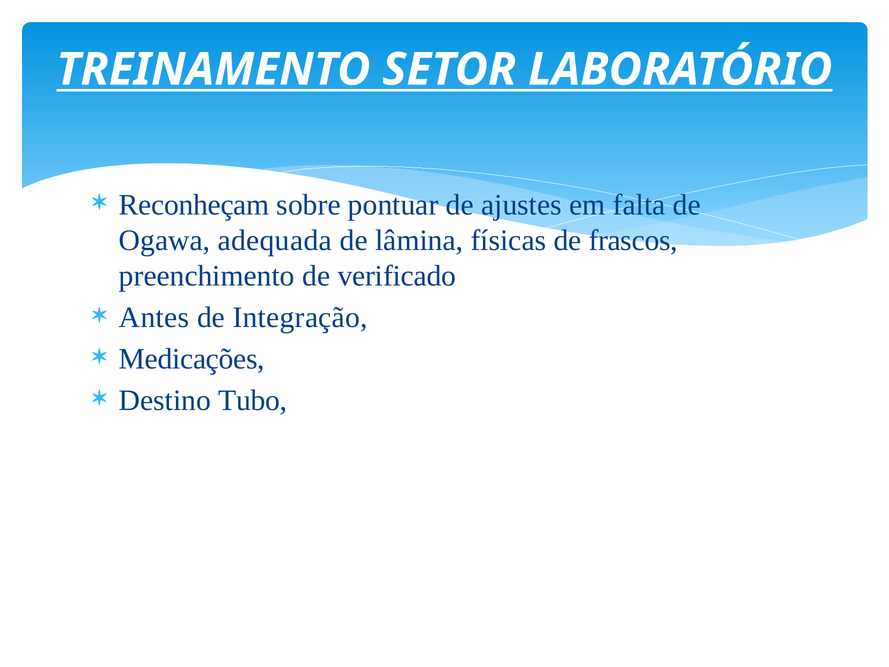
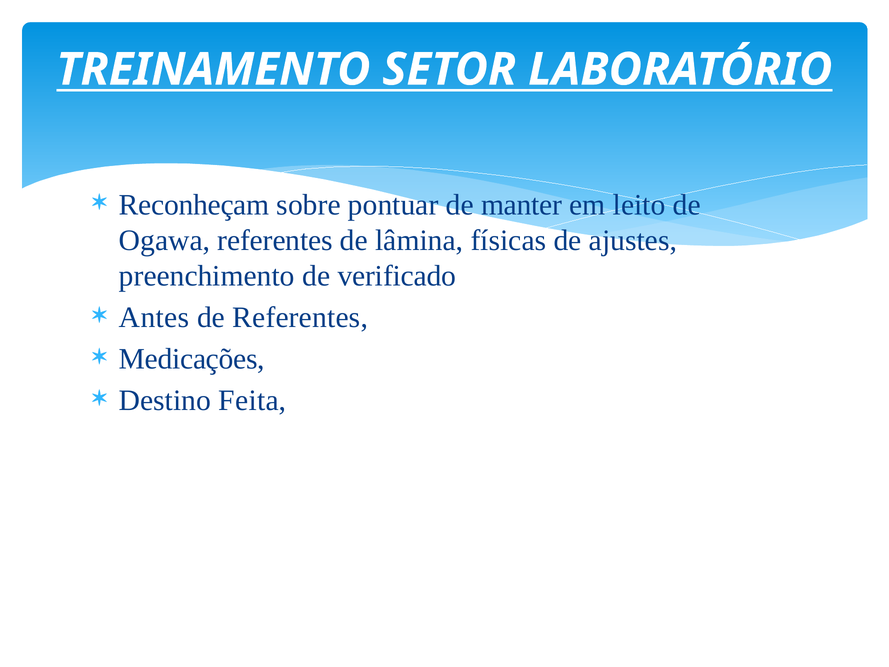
ajustes: ajustes -> manter
falta: falta -> leito
Ogawa adequada: adequada -> referentes
frascos: frascos -> ajustes
de Integração: Integração -> Referentes
Tubo: Tubo -> Feita
